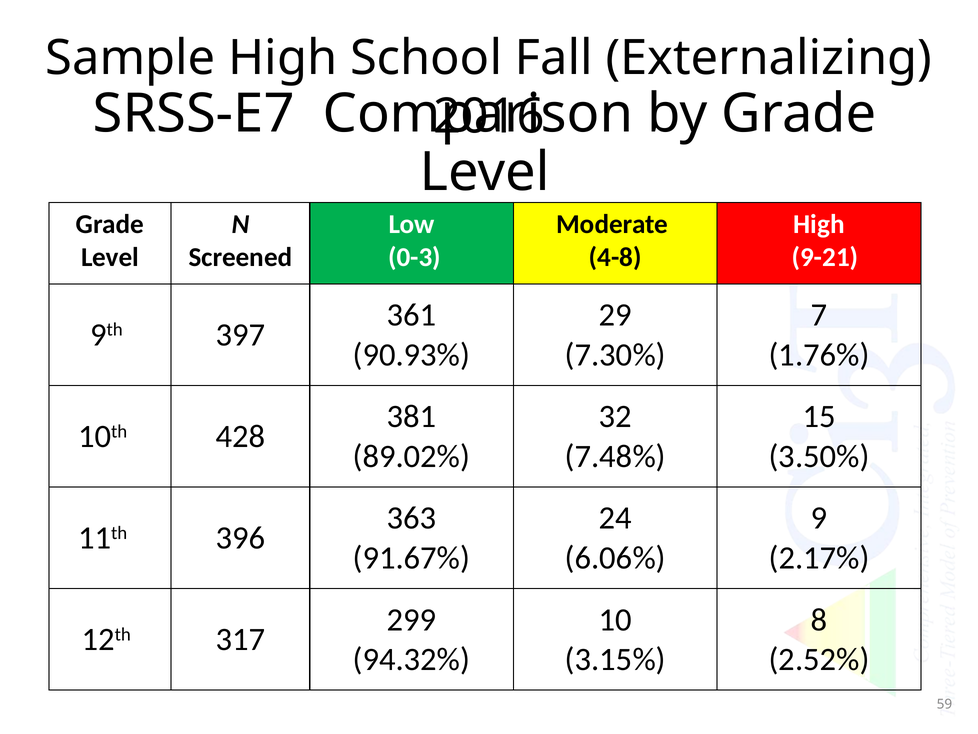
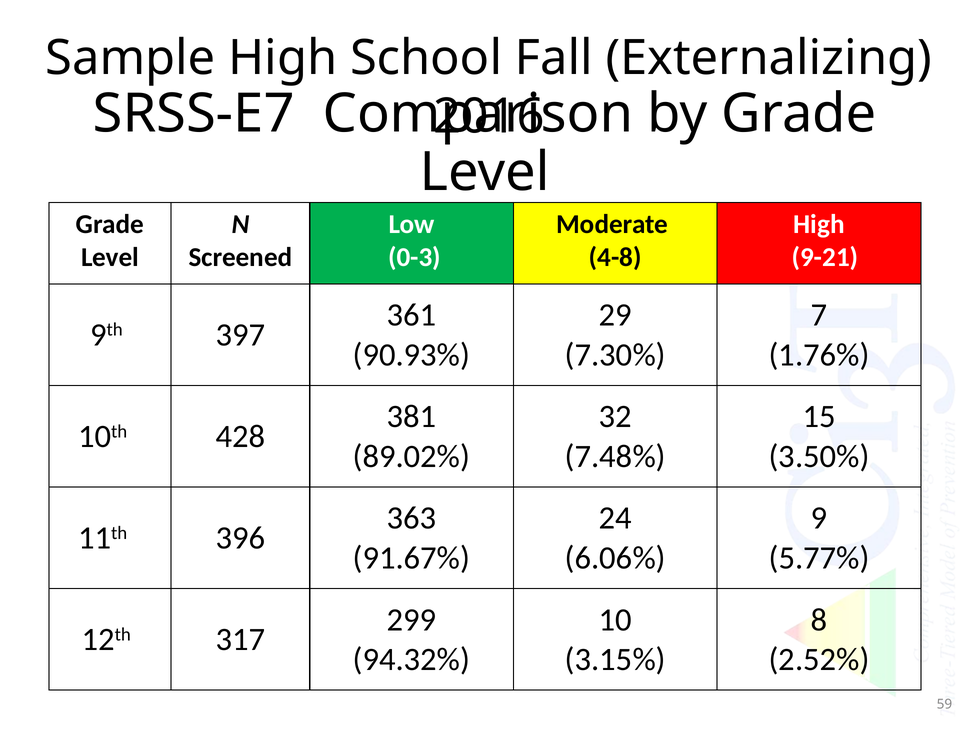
2.17%: 2.17% -> 5.77%
